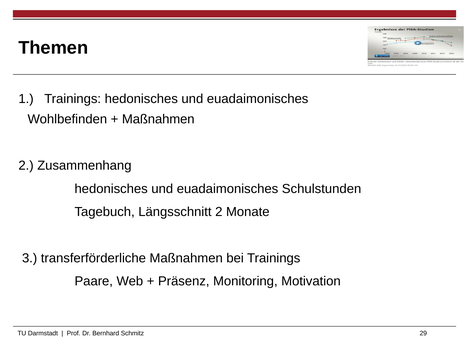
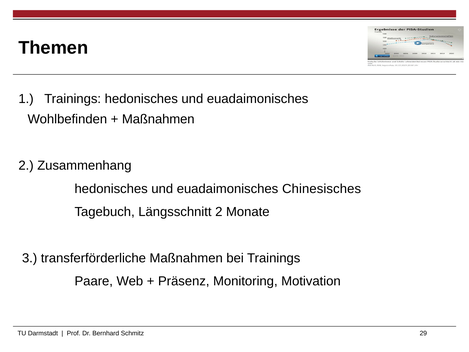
Schulstunden: Schulstunden -> Chinesisches
